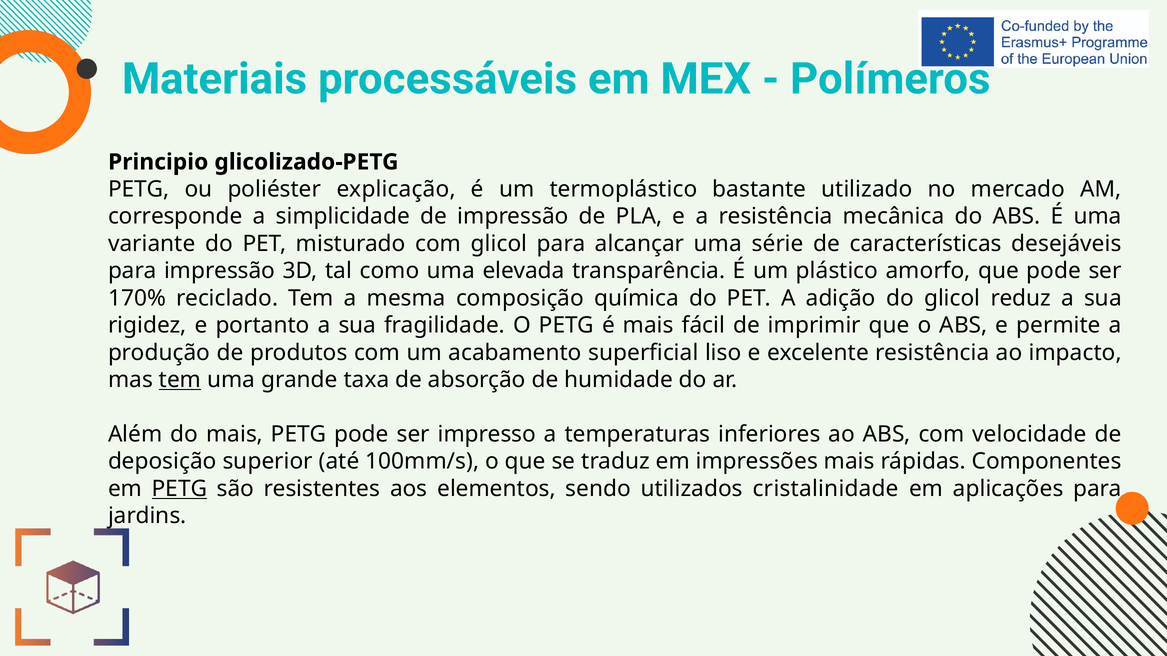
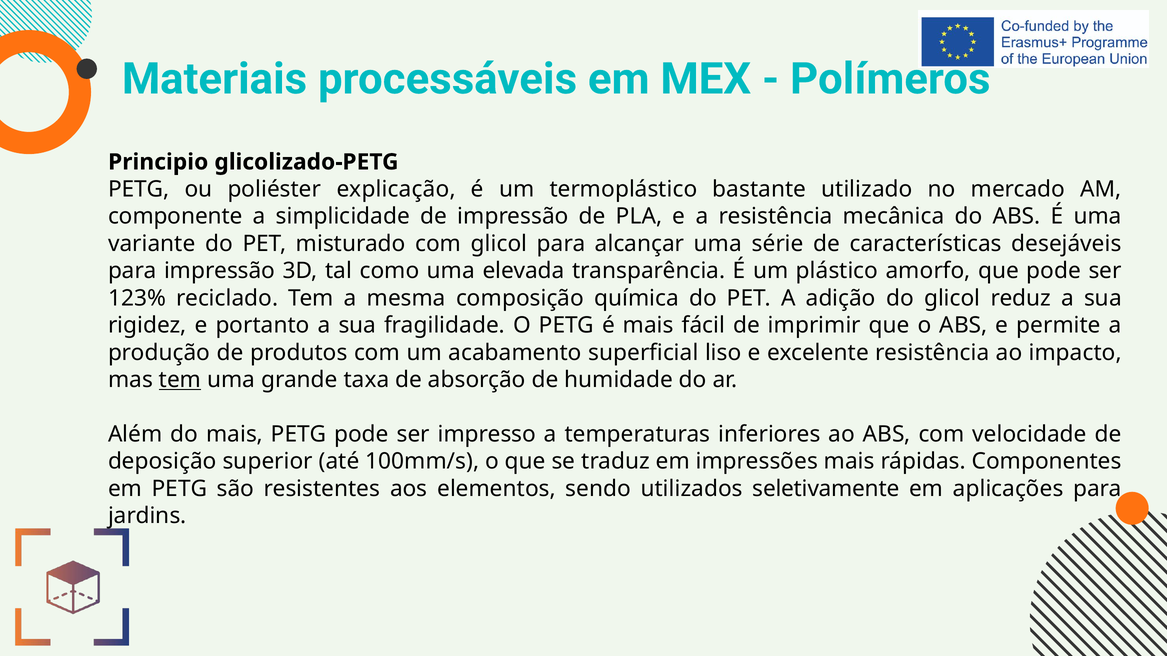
corresponde: corresponde -> componente
170%: 170% -> 123%
PETG at (179, 489) underline: present -> none
cristalinidade: cristalinidade -> seletivamente
